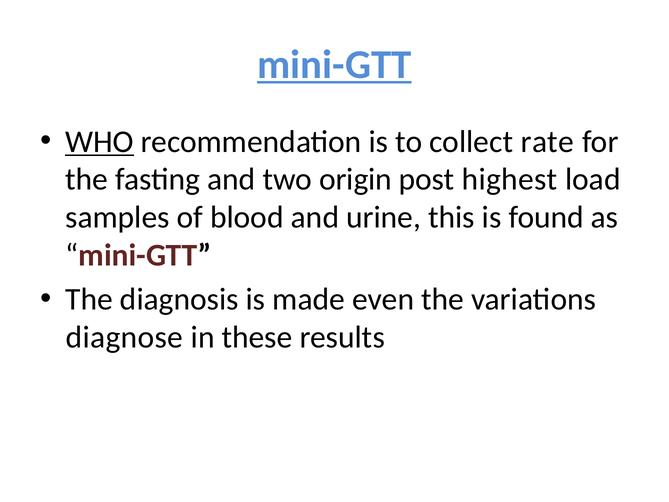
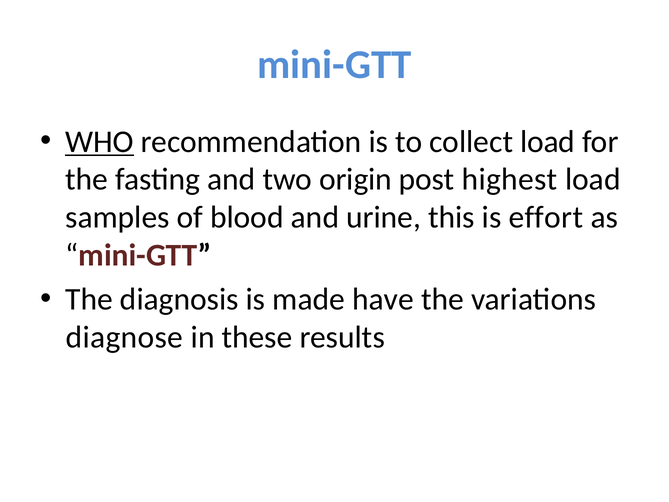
mini-GTT at (334, 65) underline: present -> none
collect rate: rate -> load
found: found -> effort
even: even -> have
